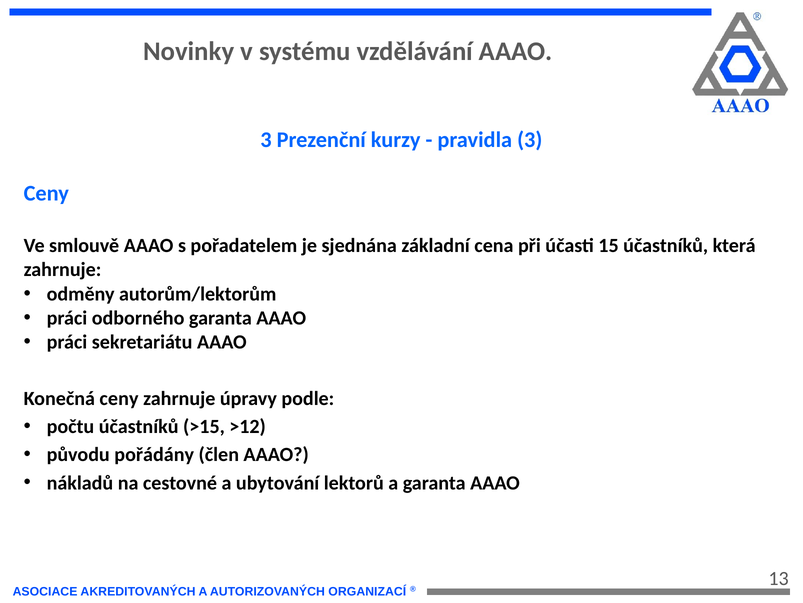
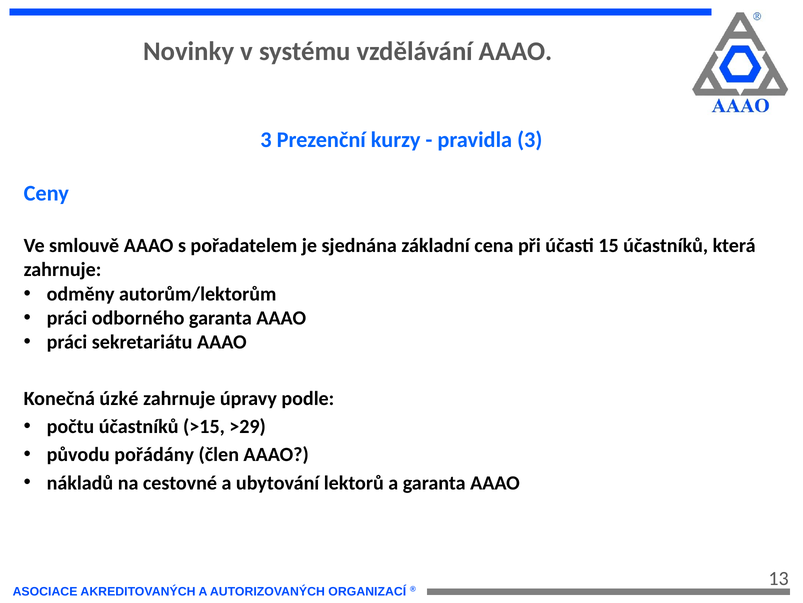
Konečná ceny: ceny -> úzké
>12: >12 -> >29
